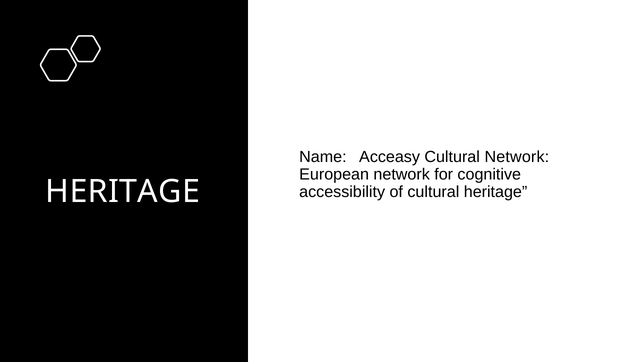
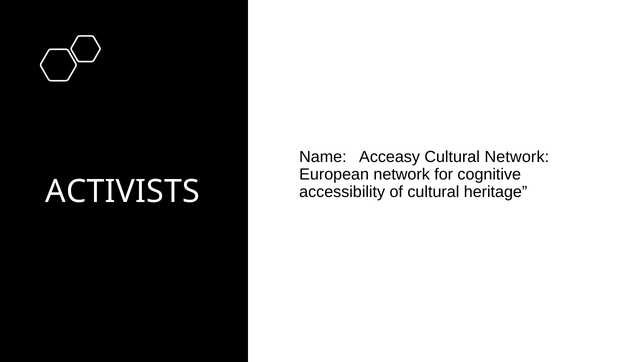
HERITAGE at (123, 192): HERITAGE -> ACTIVISTS
